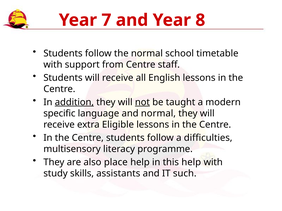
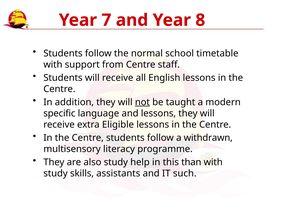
addition underline: present -> none
and normal: normal -> lessons
difficulties: difficulties -> withdrawn
also place: place -> study
this help: help -> than
